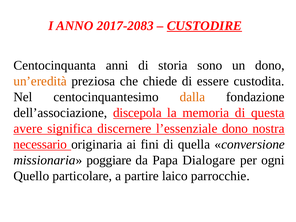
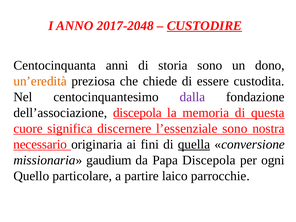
2017-2083: 2017-2083 -> 2017-2048
dalla colour: orange -> purple
avere: avere -> cuore
l’essenziale dono: dono -> sono
quella underline: none -> present
poggiare: poggiare -> gaudium
Papa Dialogare: Dialogare -> Discepola
